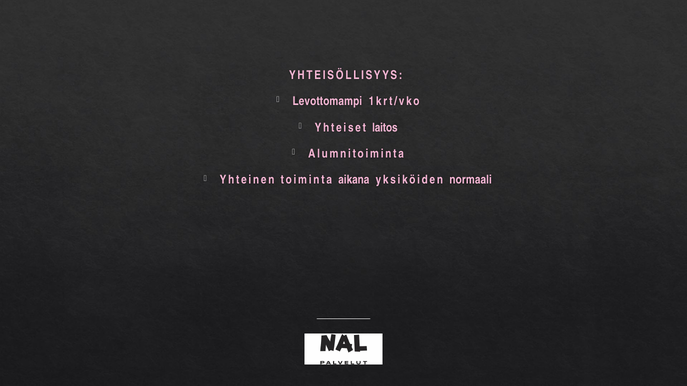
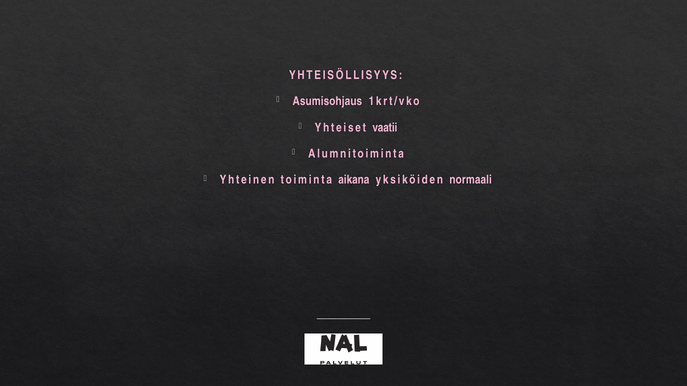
Levottomampi: Levottomampi -> Asumisohjaus
laitos: laitos -> vaatii
